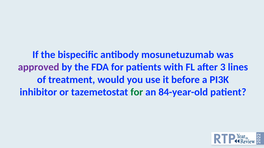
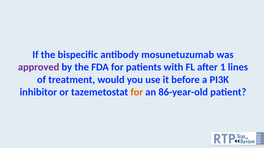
3: 3 -> 1
for at (137, 92) colour: green -> orange
84-year-old: 84-year-old -> 86-year-old
